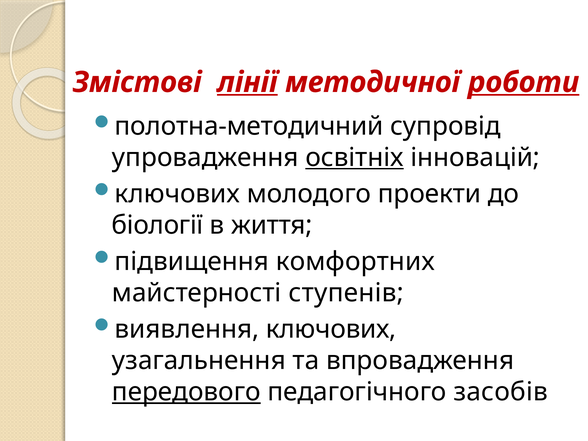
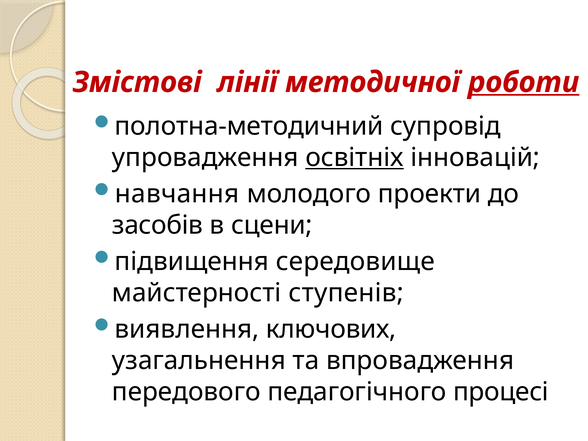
лінії underline: present -> none
ключових at (177, 194): ключових -> навчання
біології: біології -> засобів
життя: життя -> сцени
комфортних: комфортних -> середовище
передового underline: present -> none
засобів: засобів -> процесі
